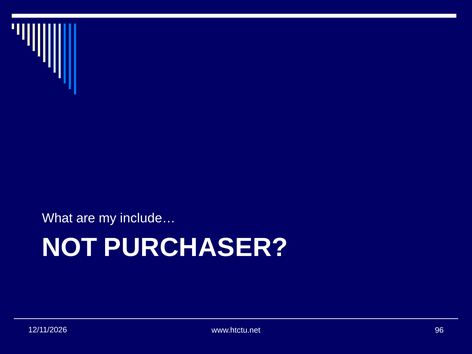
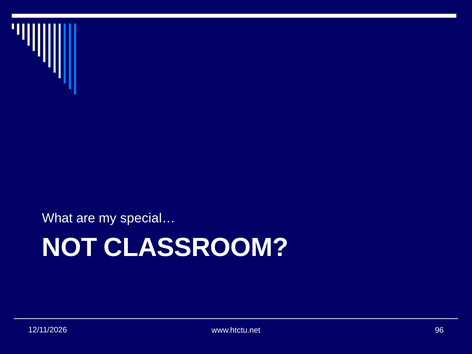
include…: include… -> special…
PURCHASER: PURCHASER -> CLASSROOM
